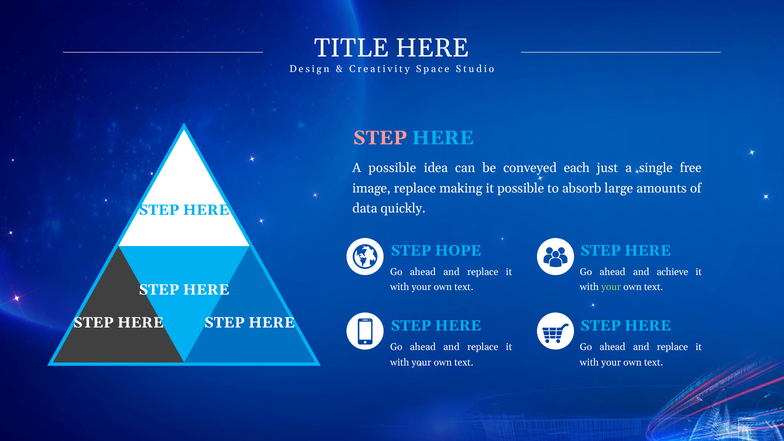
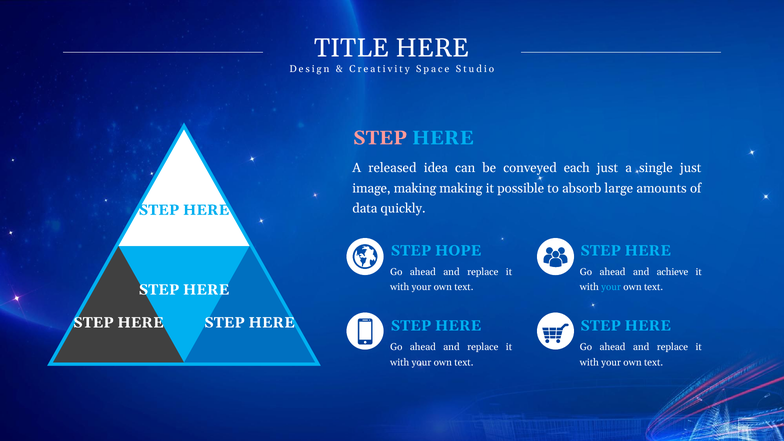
A possible: possible -> released
single free: free -> just
image replace: replace -> making
your at (611, 287) colour: light green -> light blue
